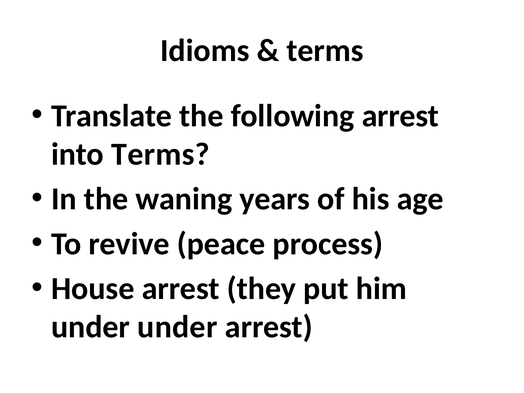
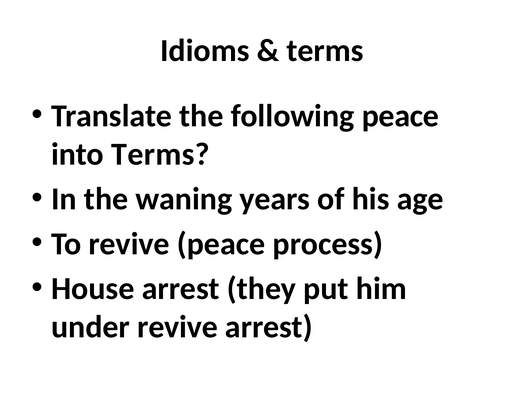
following arrest: arrest -> peace
under under: under -> revive
